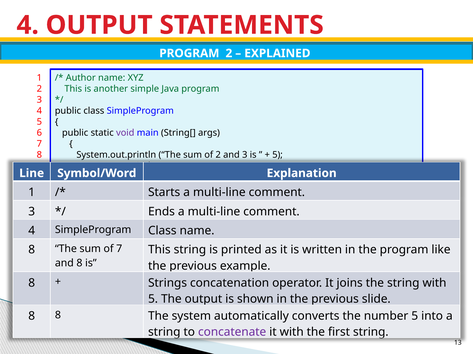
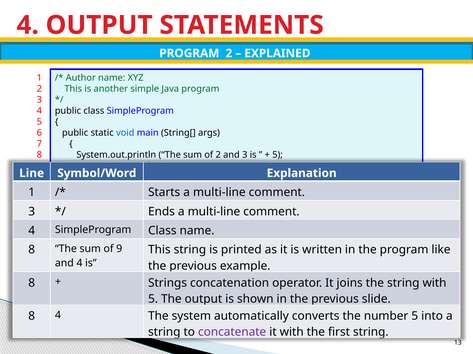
void colour: purple -> blue
of 7: 7 -> 9
and 8: 8 -> 4
8 8: 8 -> 4
